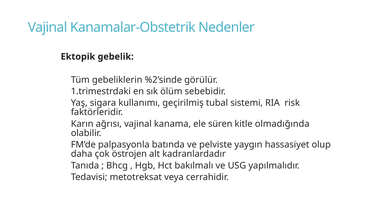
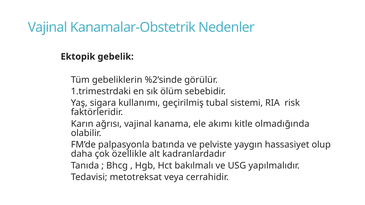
süren: süren -> akımı
östrojen: östrojen -> özellikle
